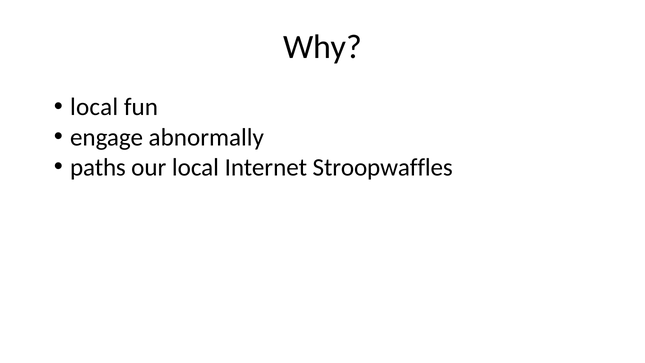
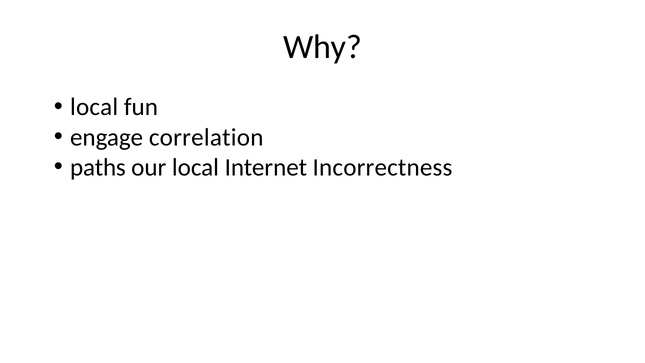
abnormally: abnormally -> correlation
Stroopwaffles: Stroopwaffles -> Incorrectness
